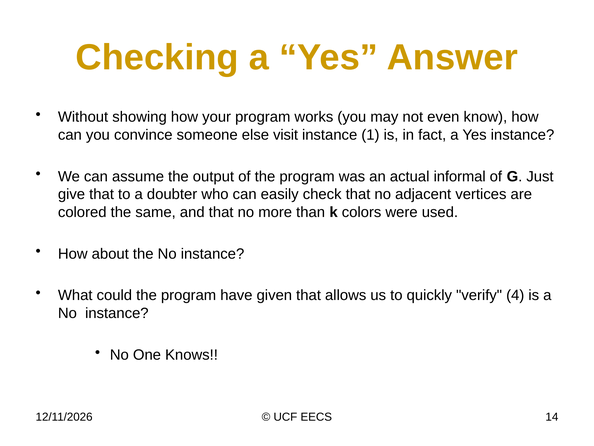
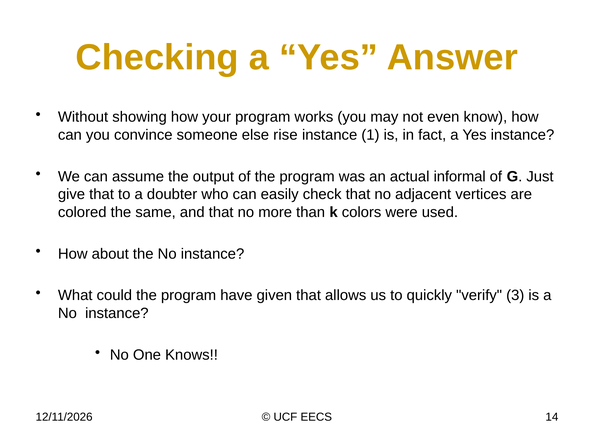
visit: visit -> rise
4: 4 -> 3
